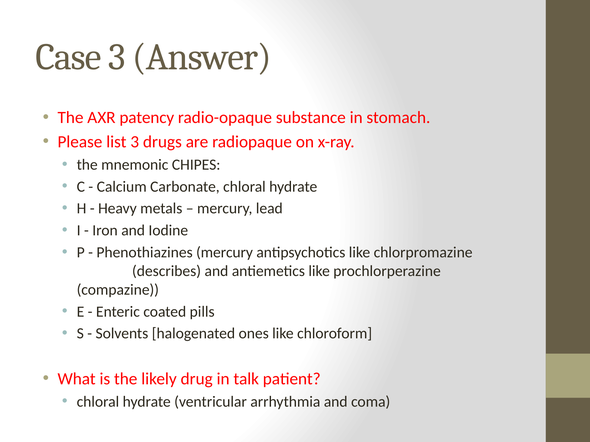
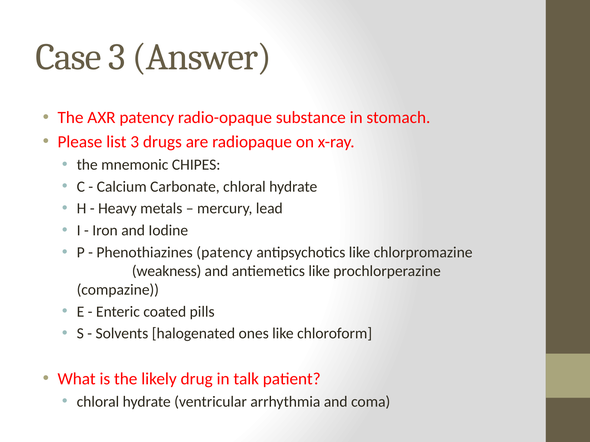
Phenothiazines mercury: mercury -> patency
describes: describes -> weakness
